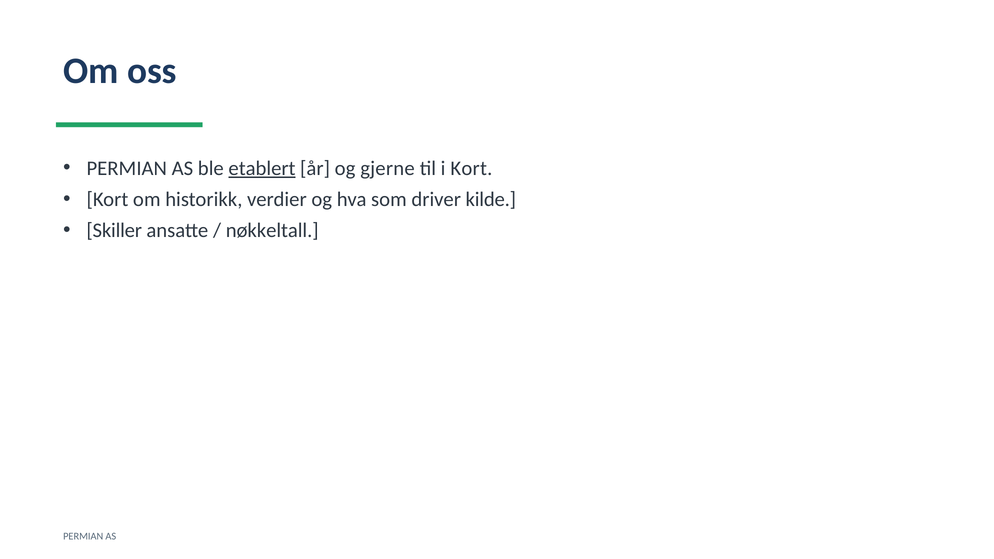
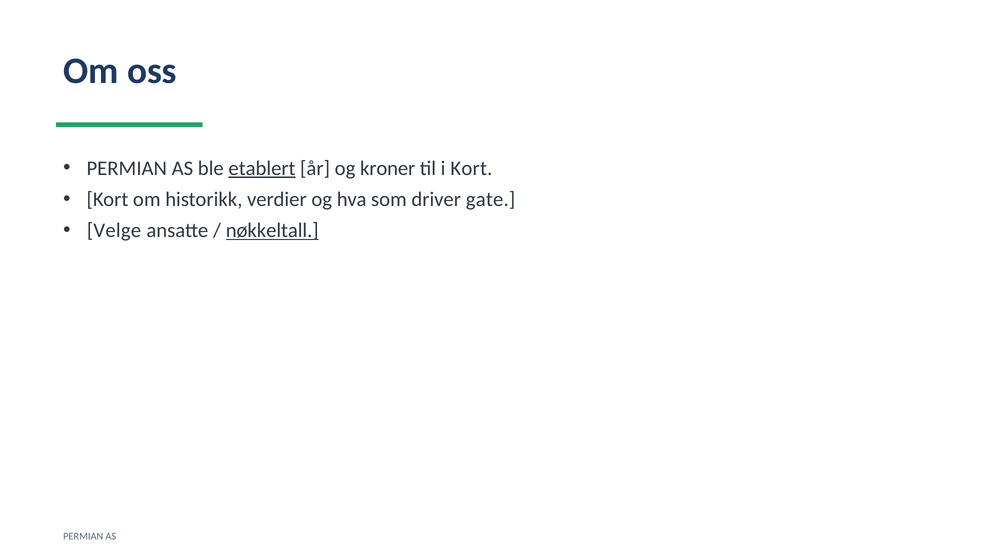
gjerne: gjerne -> kroner
kilde: kilde -> gate
Skiller: Skiller -> Velge
nøkkeltall underline: none -> present
